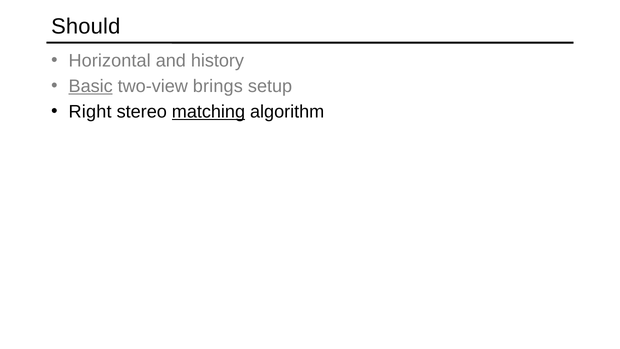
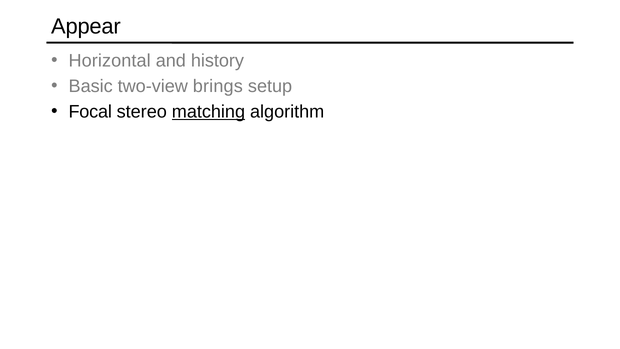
Should: Should -> Appear
Basic underline: present -> none
Right: Right -> Focal
